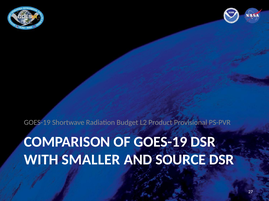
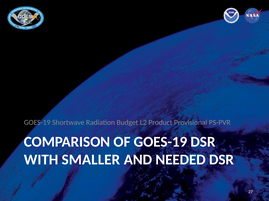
SOURCE: SOURCE -> NEEDED
